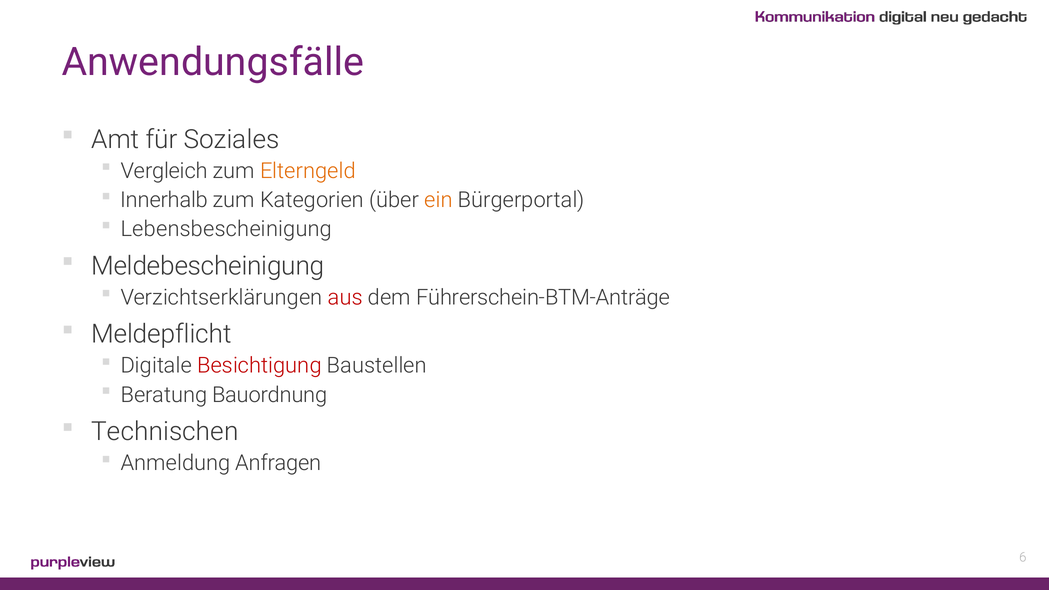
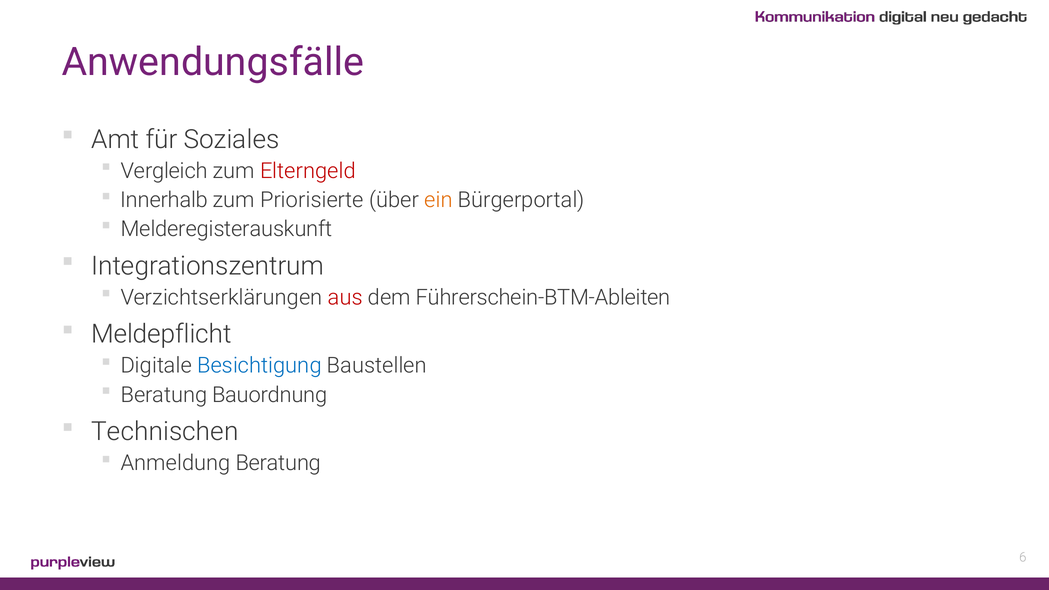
Elterngeld colour: orange -> red
Kategorien: Kategorien -> Priorisierte
Lebensbescheinigung: Lebensbescheinigung -> Melderegisterauskunft
Meldebescheinigung: Meldebescheinigung -> Integrationszentrum
Führerschein-BTM-Anträge: Führerschein-BTM-Anträge -> Führerschein-BTM-Ableiten
Besichtigung colour: red -> blue
Anmeldung Anfragen: Anfragen -> Beratung
